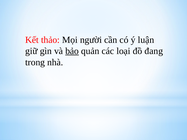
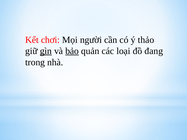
thảo: thảo -> chơi
luận: luận -> thảo
gìn underline: none -> present
